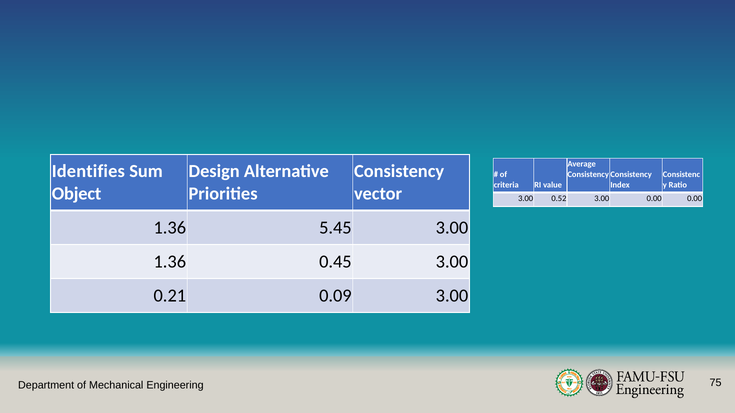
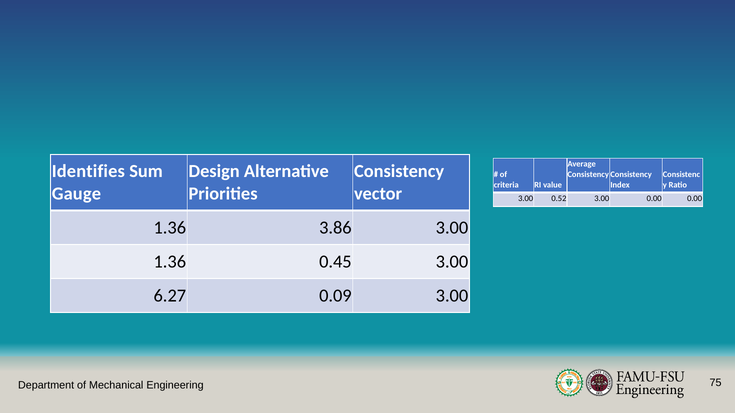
Object: Object -> Gauge
5.45: 5.45 -> 3.86
0.21: 0.21 -> 6.27
